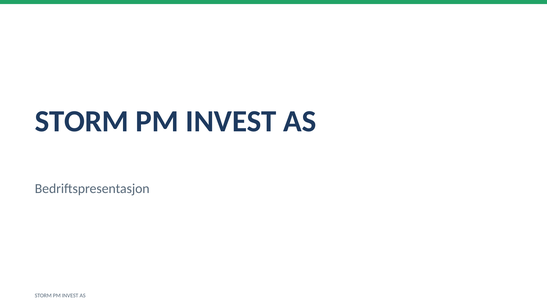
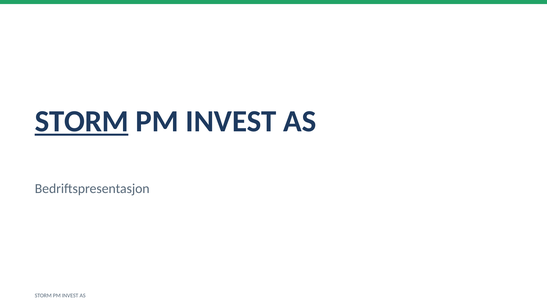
STORM at (82, 121) underline: none -> present
